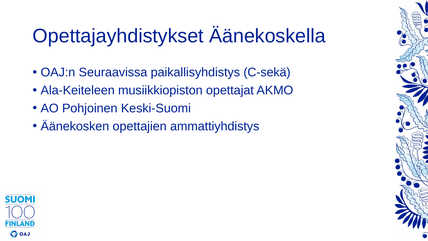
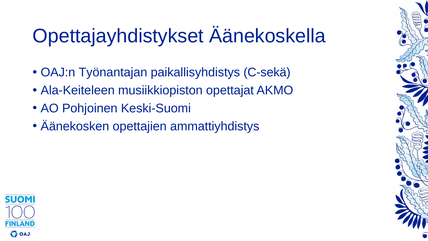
Seuraavissa: Seuraavissa -> Työnantajan
